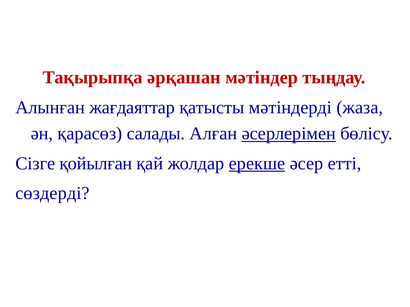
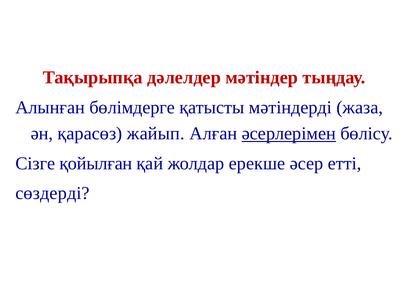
әрқашан: әрқашан -> дәлелдер
жағдаяттар: жағдаяттар -> бөлімдерге
салады: салады -> жайып
ерекше underline: present -> none
